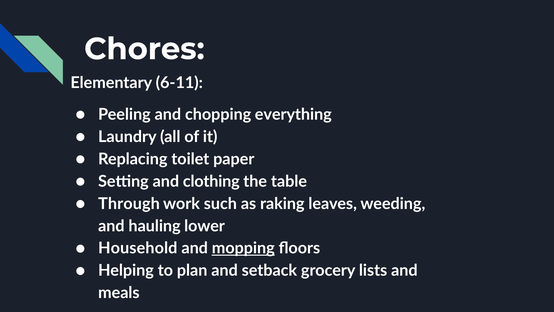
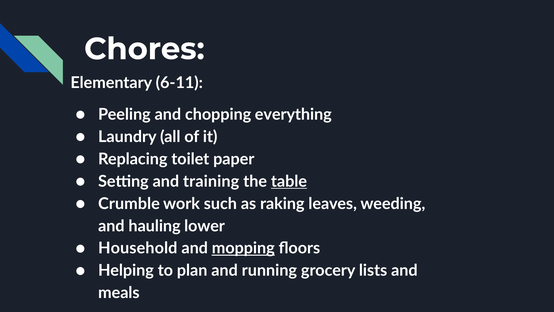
clothing: clothing -> training
table underline: none -> present
Through: Through -> Crumble
setback: setback -> running
